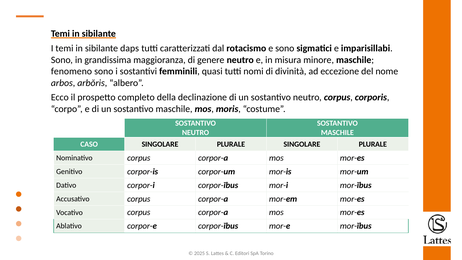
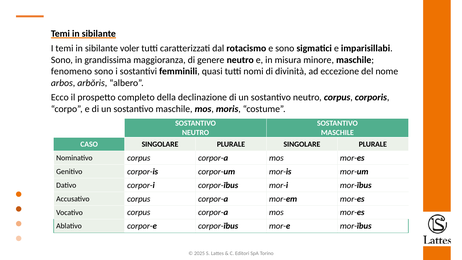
daps: daps -> voler
